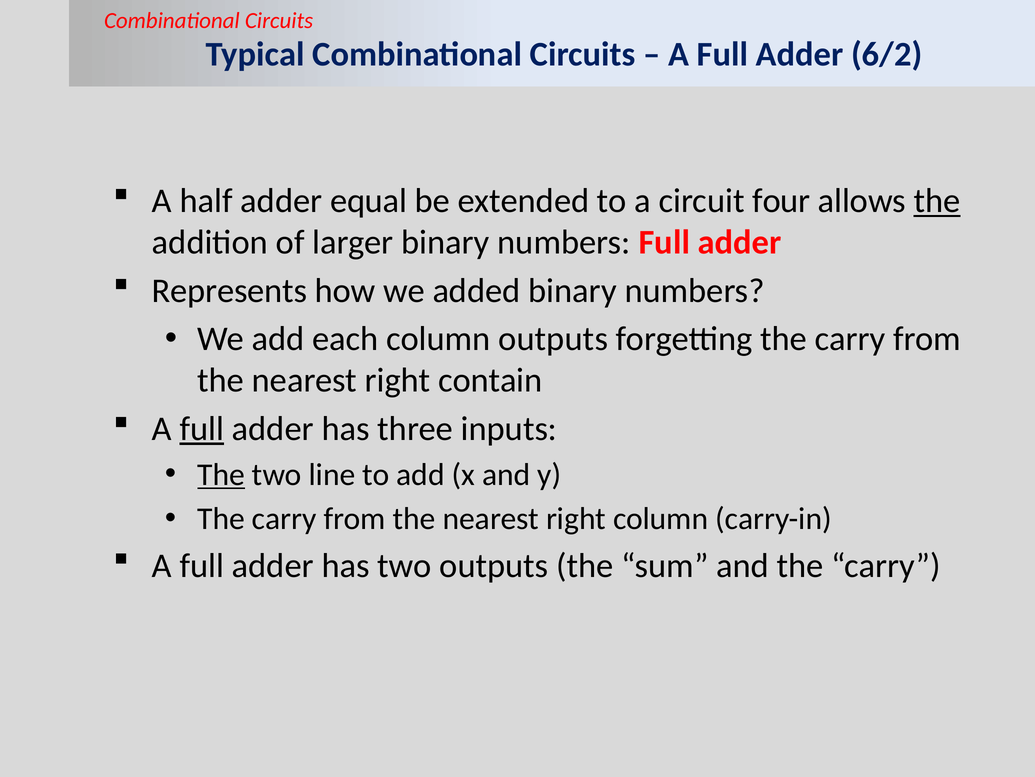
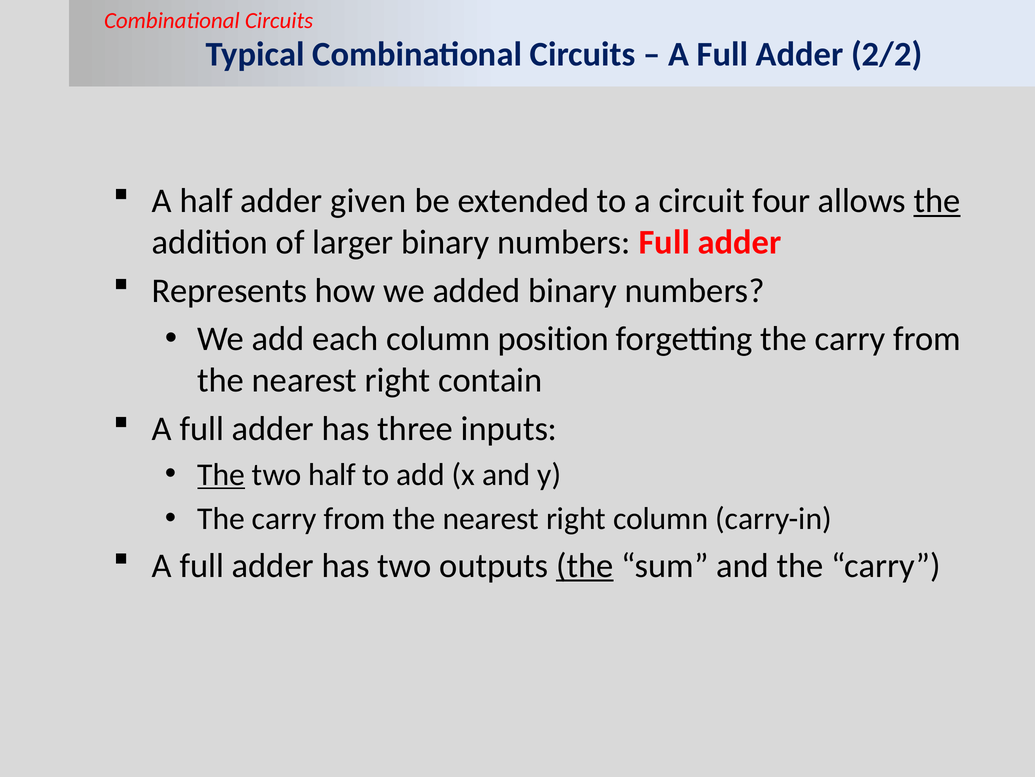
6/2: 6/2 -> 2/2
equal: equal -> given
column outputs: outputs -> position
full at (202, 428) underline: present -> none
two line: line -> half
the at (585, 565) underline: none -> present
